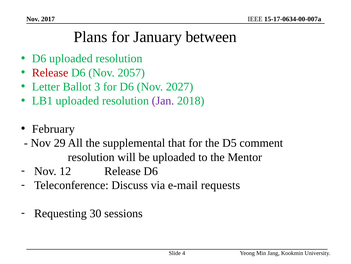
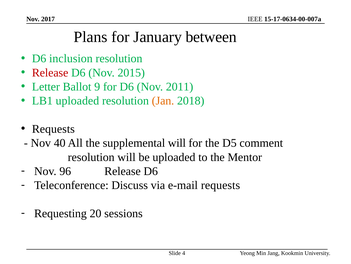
D6 uploaded: uploaded -> inclusion
2057: 2057 -> 2015
3: 3 -> 9
2027: 2027 -> 2011
Jan colour: purple -> orange
February at (53, 129): February -> Requests
29: 29 -> 40
supplemental that: that -> will
12: 12 -> 96
30: 30 -> 20
